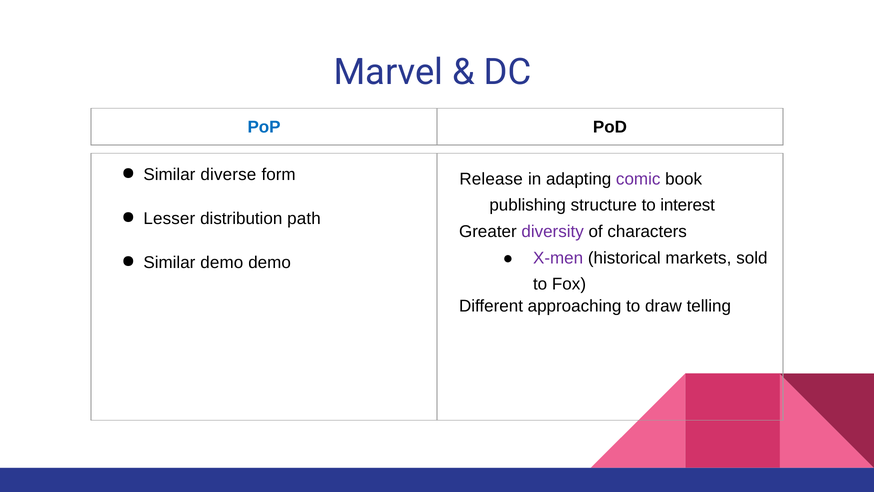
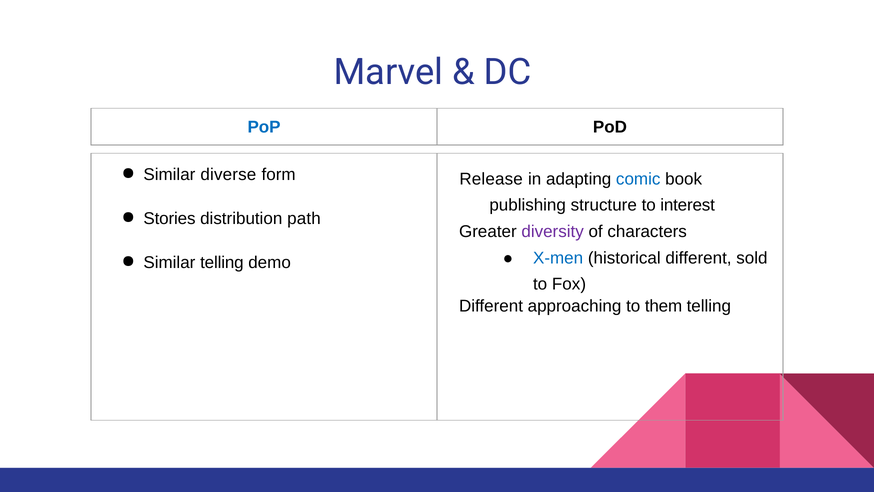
comic colour: purple -> blue
Lesser: Lesser -> Stories
X-men colour: purple -> blue
historical markets: markets -> different
Similar demo: demo -> telling
draw: draw -> them
